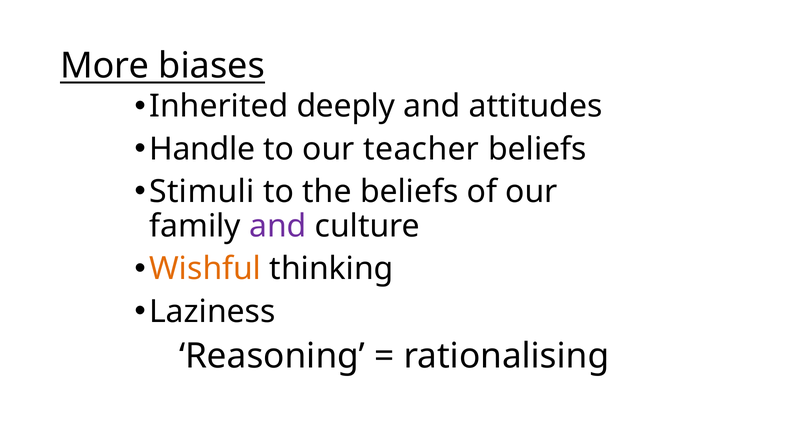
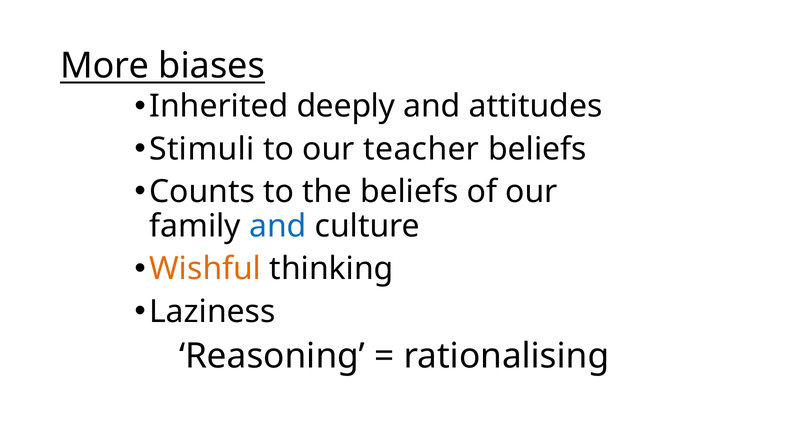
Handle: Handle -> Stimuli
Stimuli: Stimuli -> Counts
and at (278, 227) colour: purple -> blue
